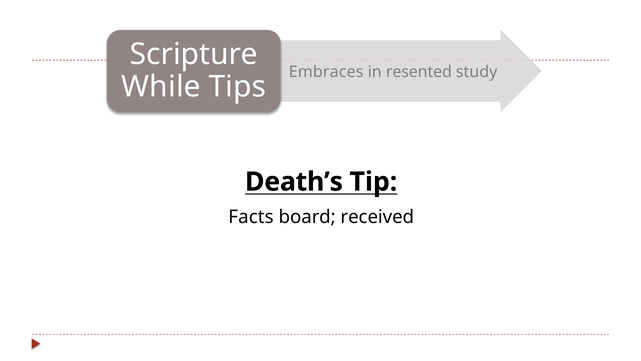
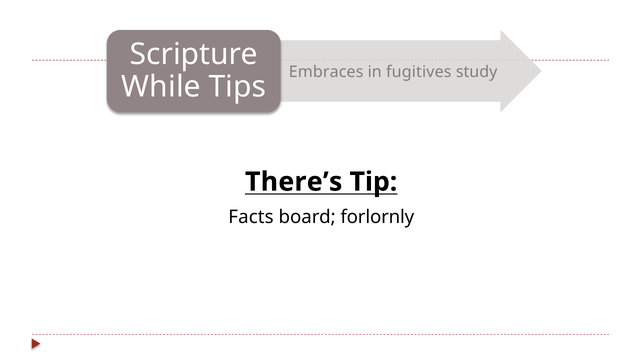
resented: resented -> fugitives
Death’s: Death’s -> There’s
received: received -> forlornly
